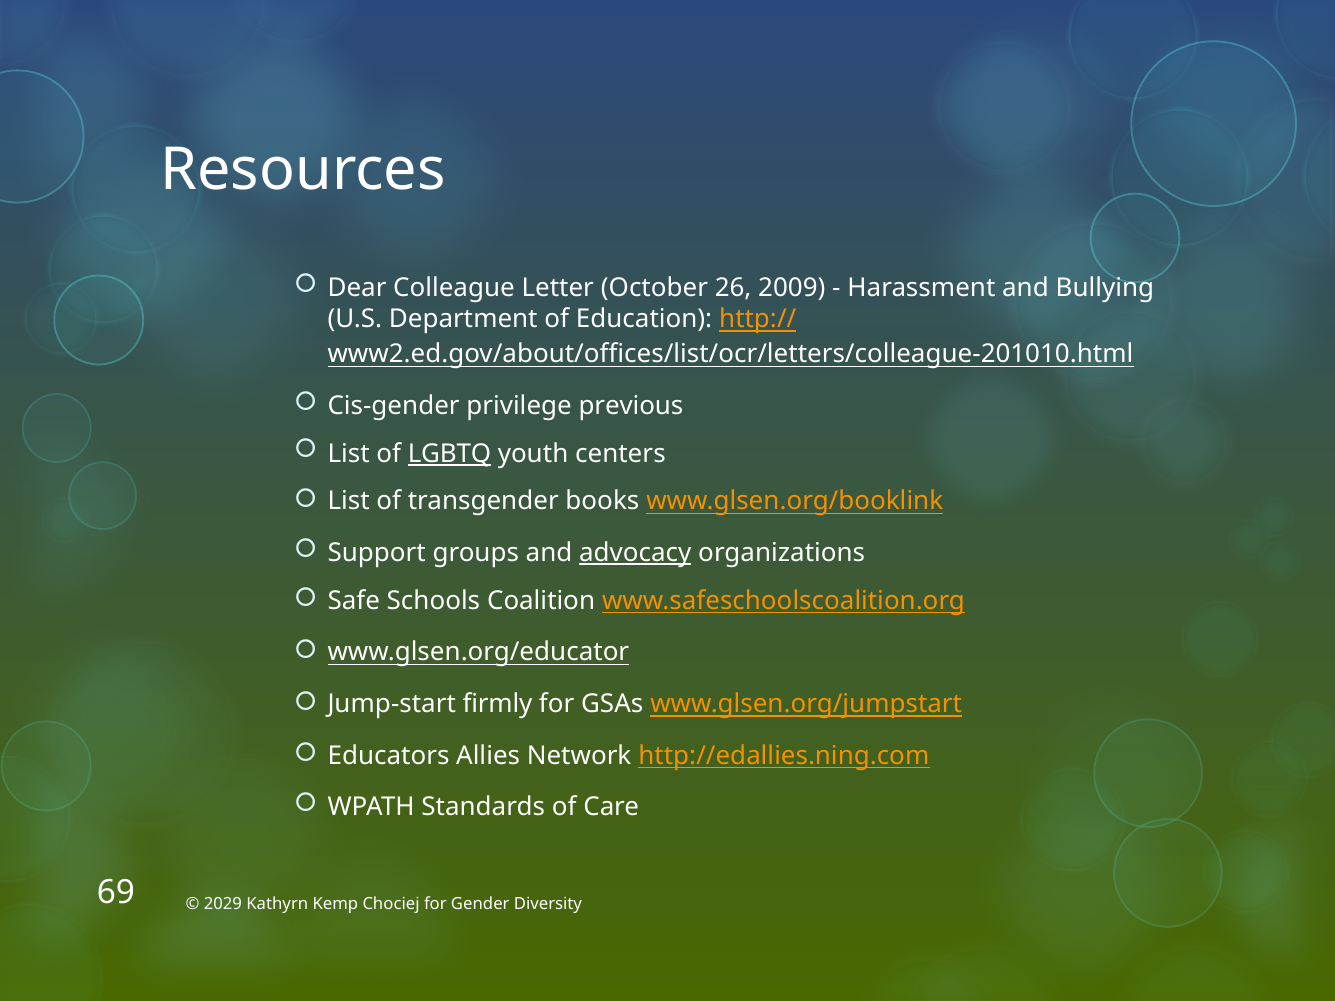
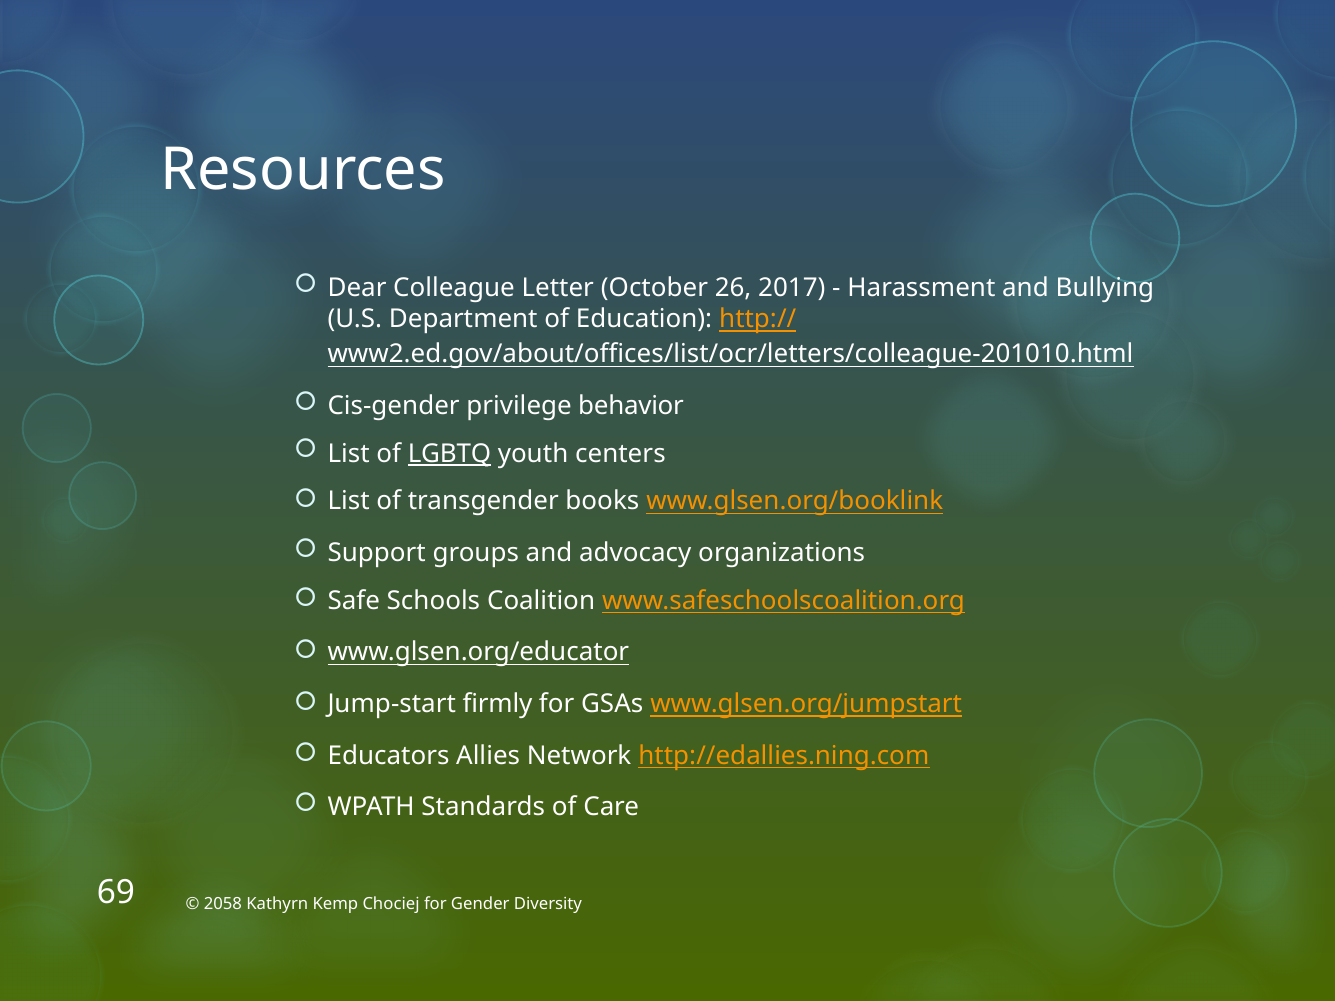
2009: 2009 -> 2017
previous: previous -> behavior
advocacy underline: present -> none
2029: 2029 -> 2058
